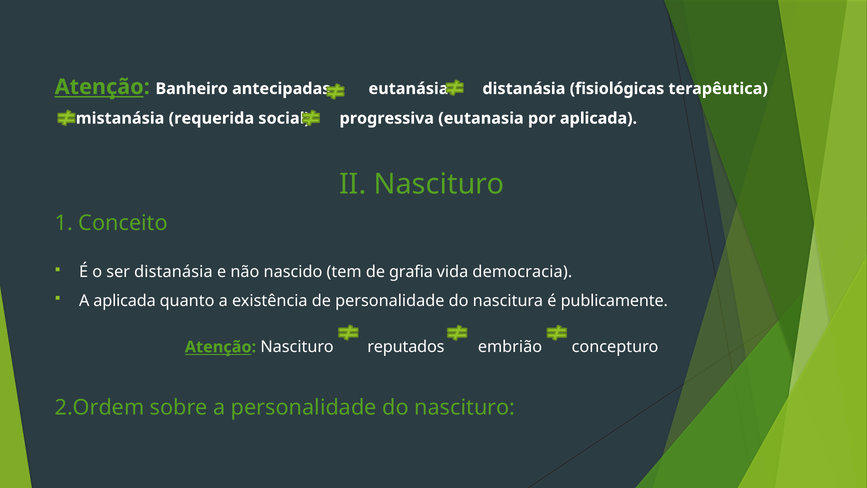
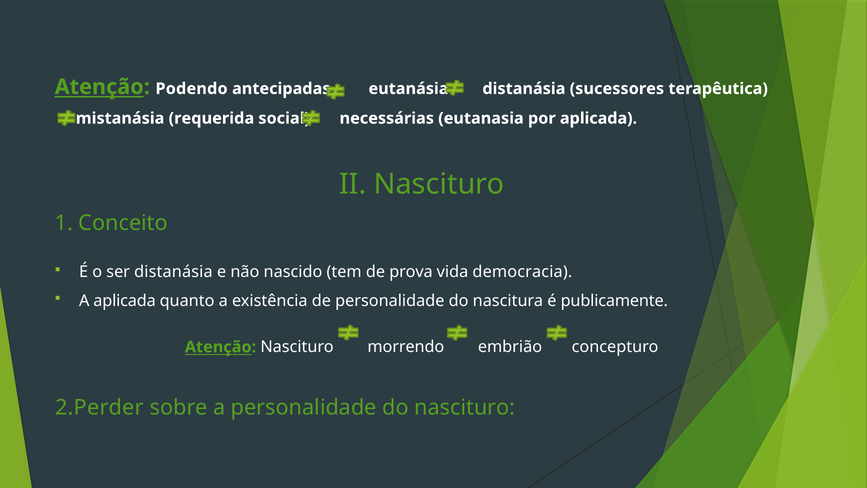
Banheiro: Banheiro -> Podendo
fisiológicas: fisiológicas -> sucessores
progressiva: progressiva -> necessárias
grafia: grafia -> prova
reputados: reputados -> morrendo
2.Ordem: 2.Ordem -> 2.Perder
